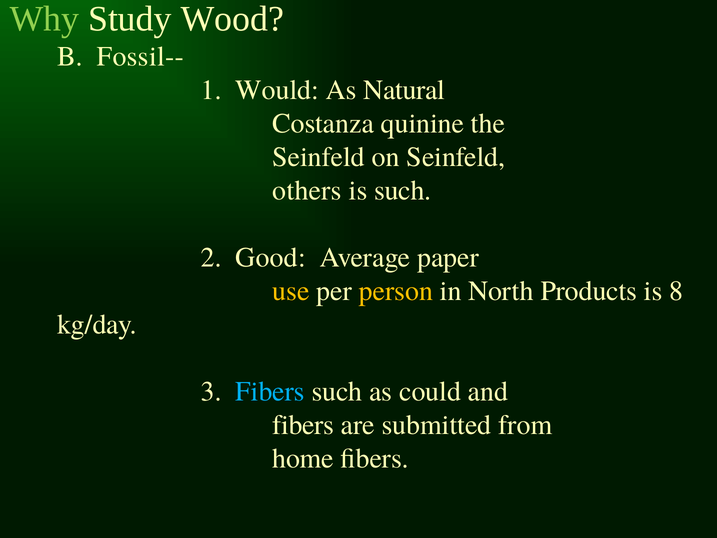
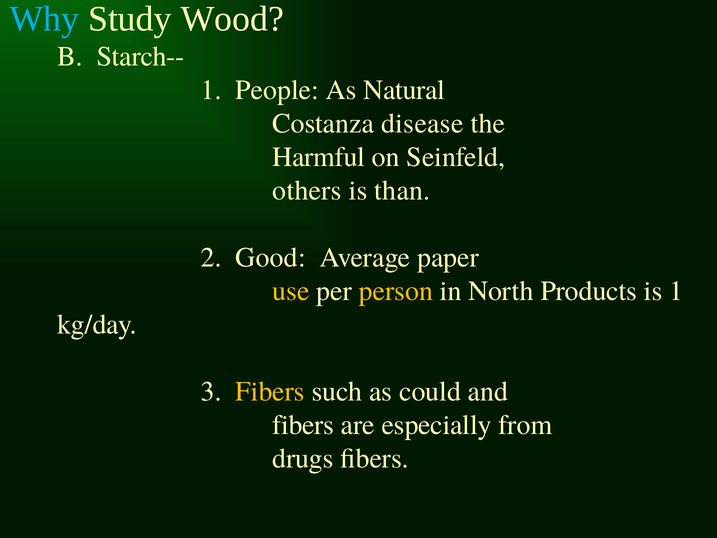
Why colour: light green -> light blue
Fossil--: Fossil-- -> Starch--
Would: Would -> People
quinine: quinine -> disease
Seinfeld at (319, 157): Seinfeld -> Harmful
is such: such -> than
is 8: 8 -> 1
Fibers at (270, 392) colour: light blue -> yellow
submitted: submitted -> especially
home: home -> drugs
